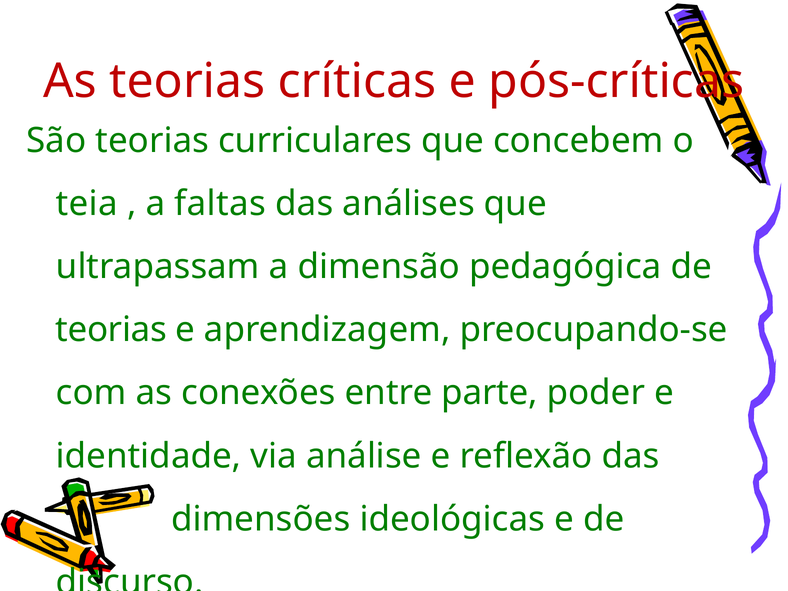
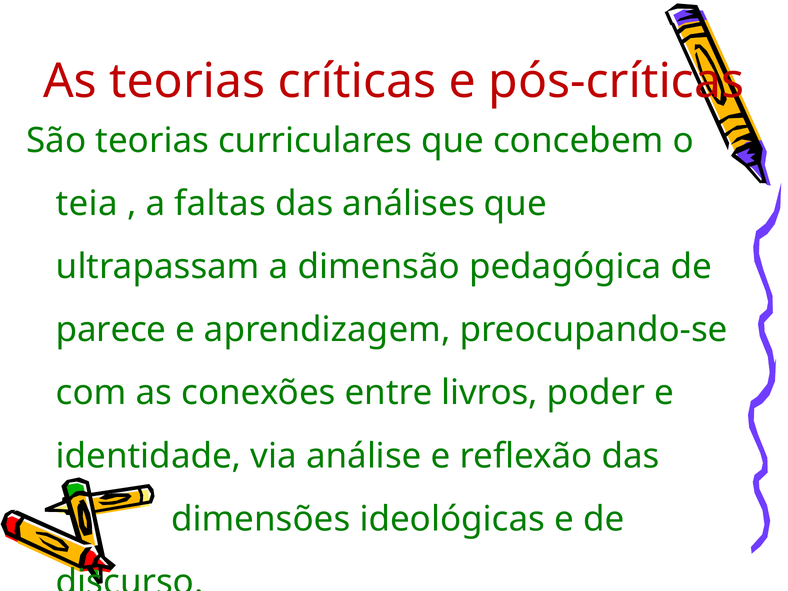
teorias at (111, 330): teorias -> parece
parte: parte -> livros
